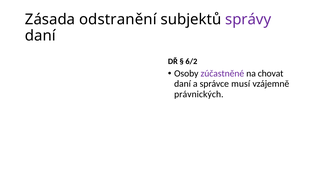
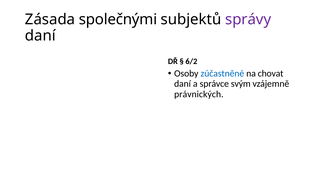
odstranění: odstranění -> společnými
zúčastněné colour: purple -> blue
musí: musí -> svým
